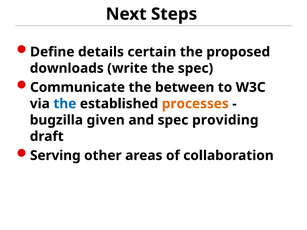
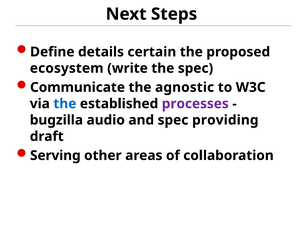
downloads: downloads -> ecosystem
between: between -> agnostic
processes colour: orange -> purple
given: given -> audio
